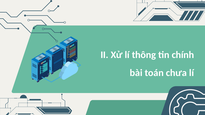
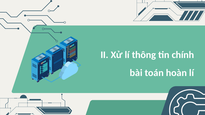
chưa: chưa -> hoàn
